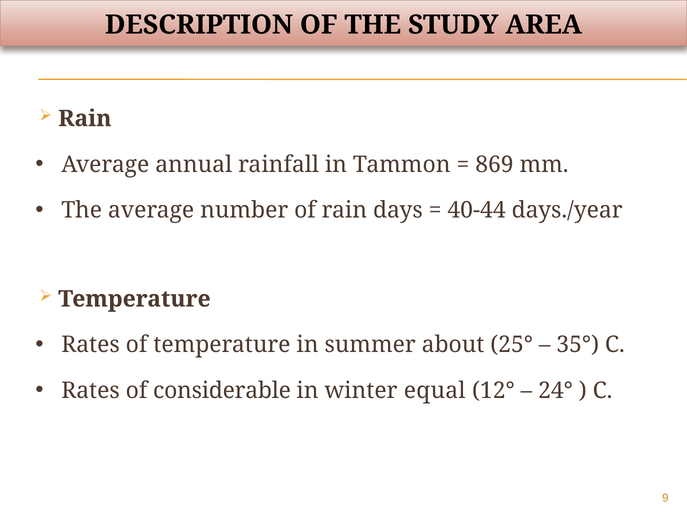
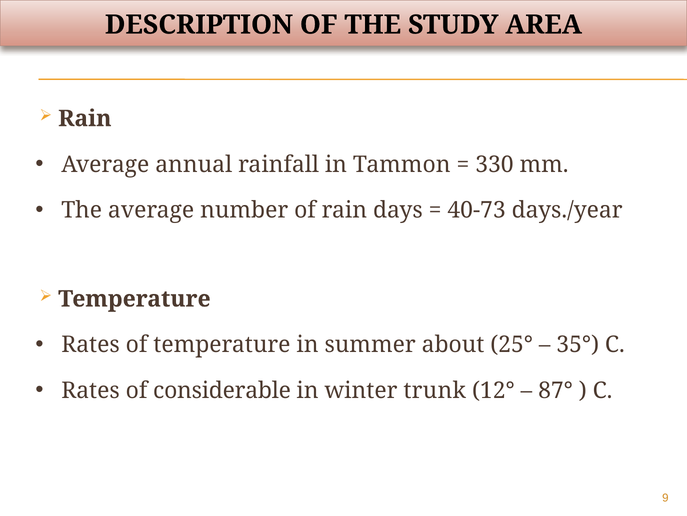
869: 869 -> 330
40-44: 40-44 -> 40-73
equal: equal -> trunk
24°: 24° -> 87°
